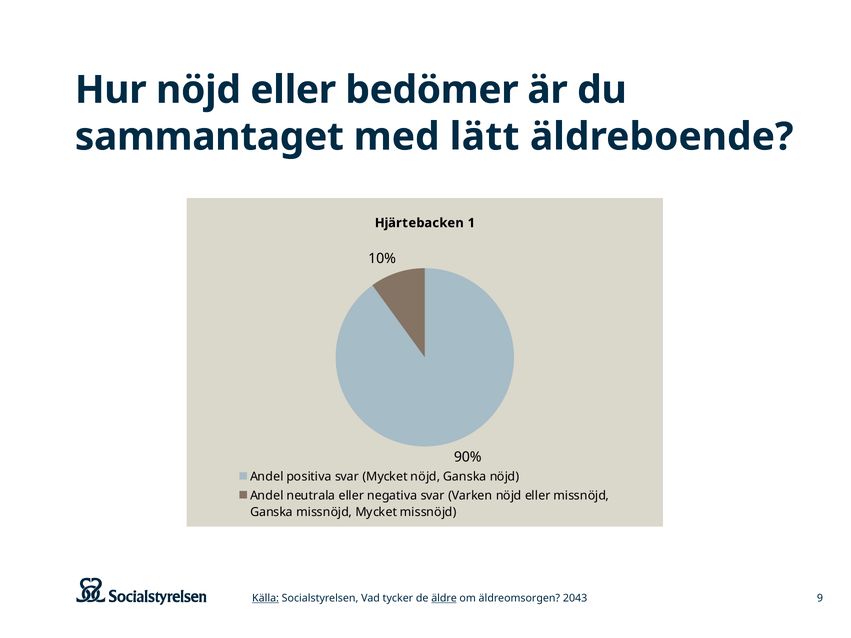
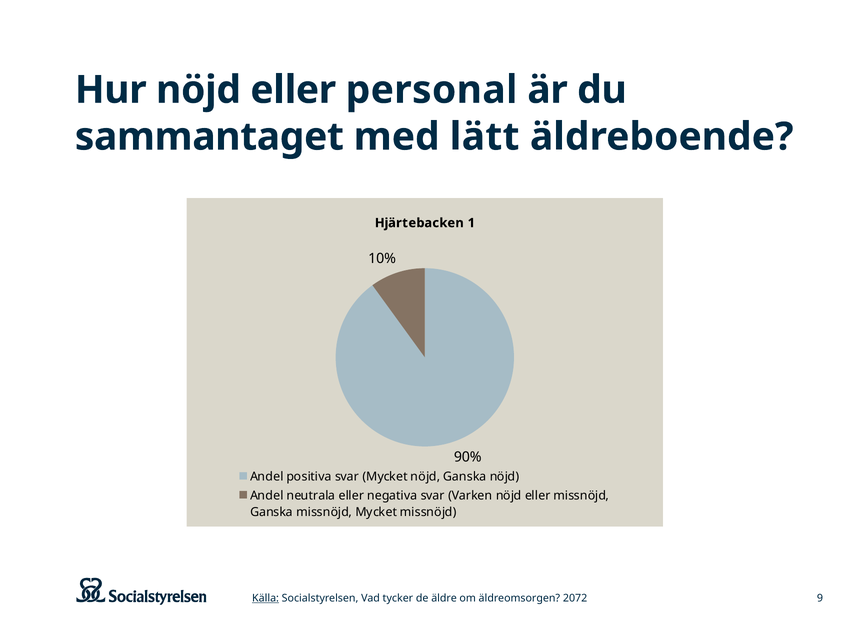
bedömer: bedömer -> personal
äldre underline: present -> none
2043: 2043 -> 2072
